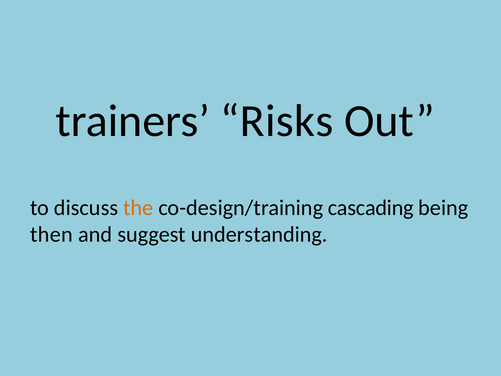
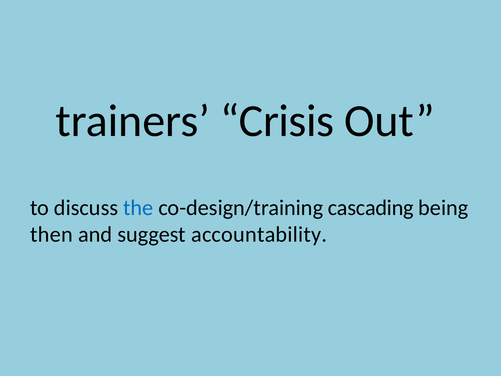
Risks: Risks -> Crisis
the colour: orange -> blue
understanding: understanding -> accountability
